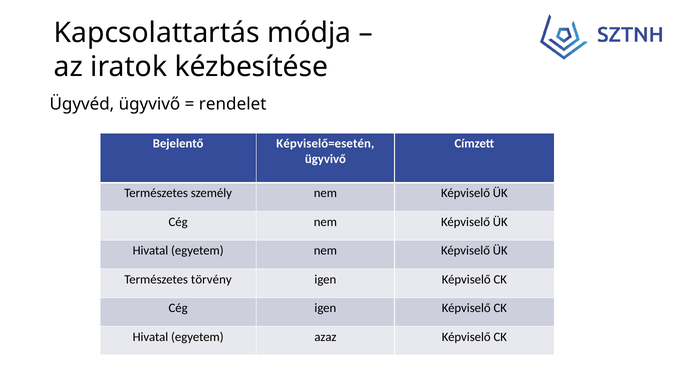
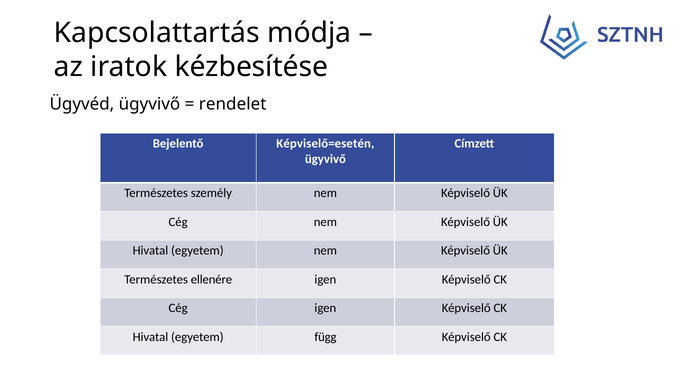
törvény: törvény -> ellenére
azaz: azaz -> függ
